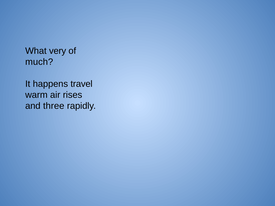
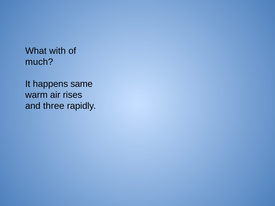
very: very -> with
travel: travel -> same
